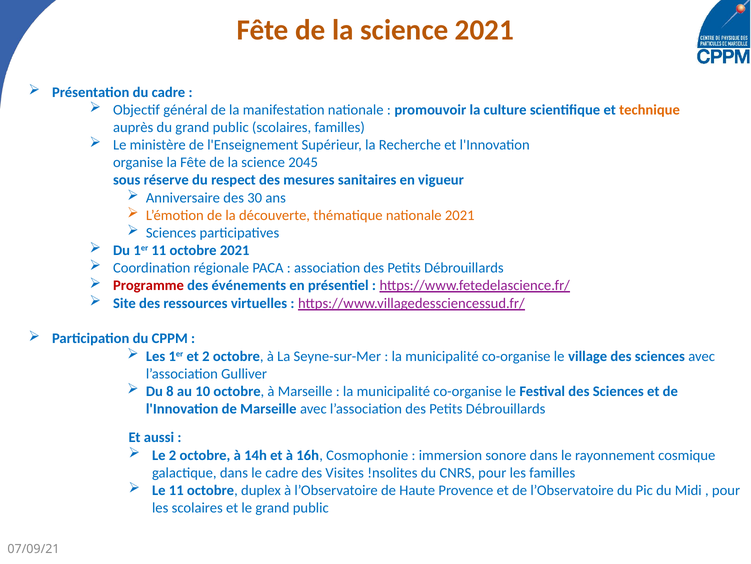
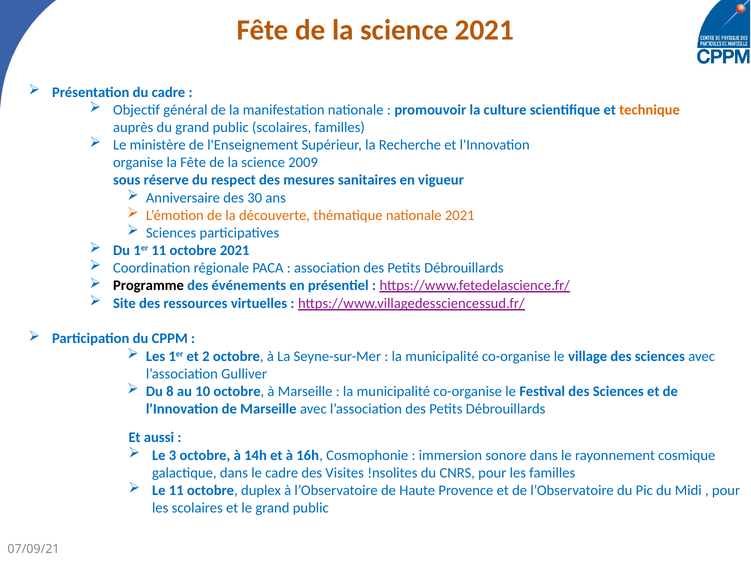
2045: 2045 -> 2009
Programme colour: red -> black
Le 2: 2 -> 3
